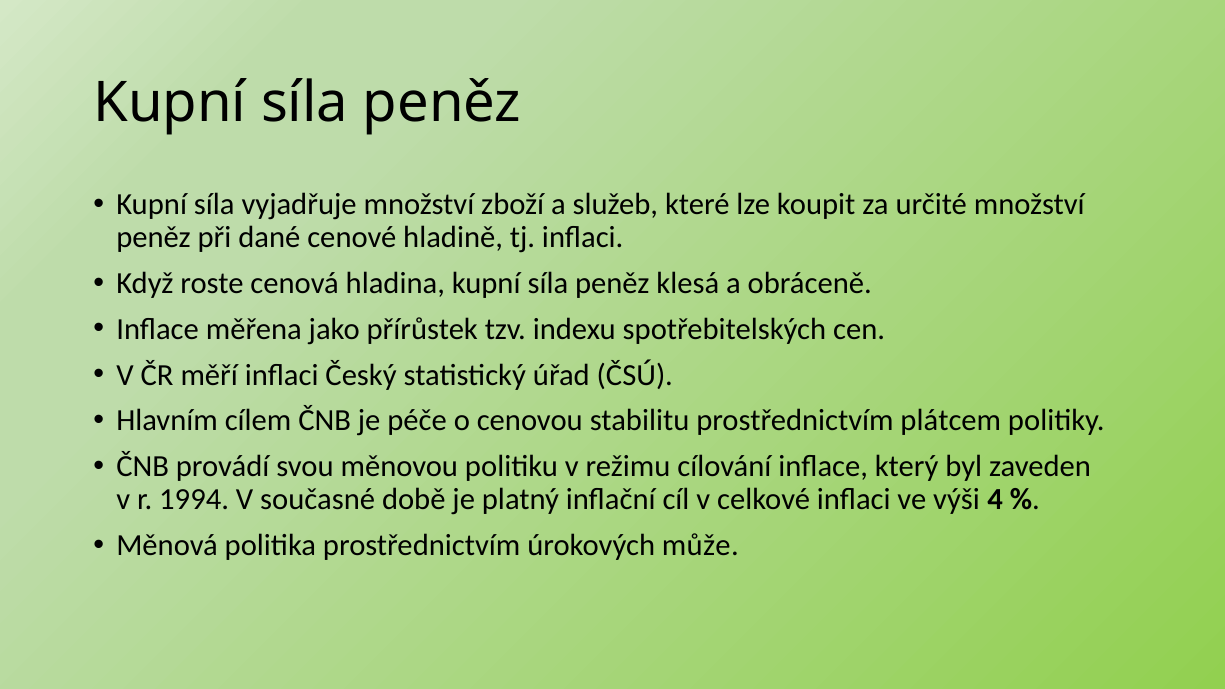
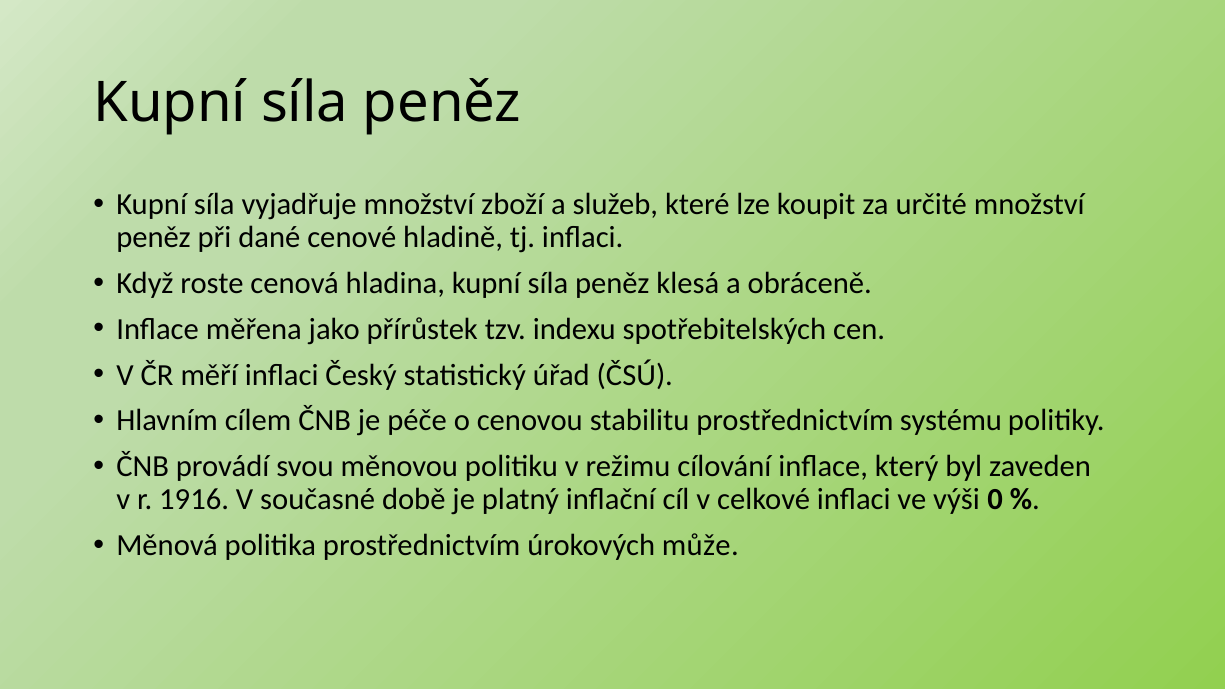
plátcem: plátcem -> systému
1994: 1994 -> 1916
4: 4 -> 0
